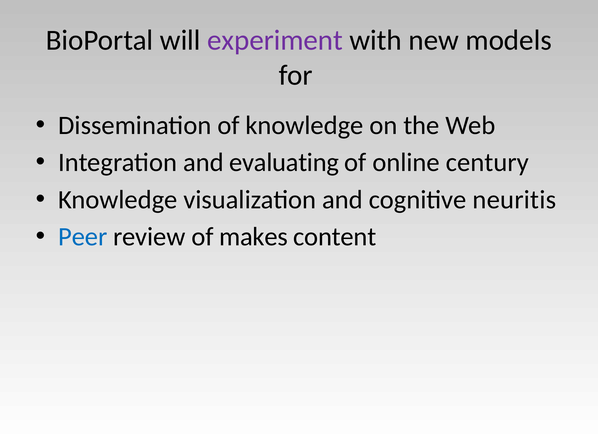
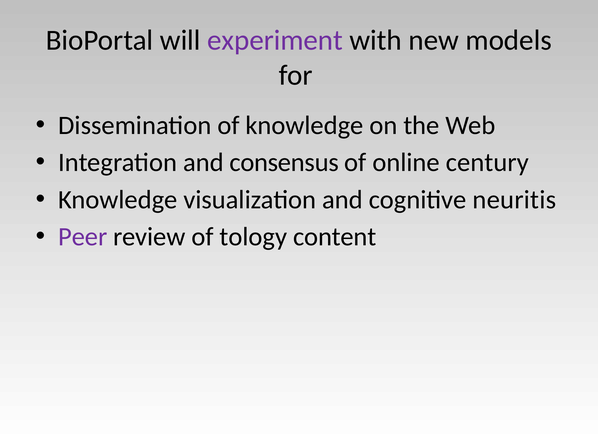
evaluating: evaluating -> consensus
Peer colour: blue -> purple
makes: makes -> tology
